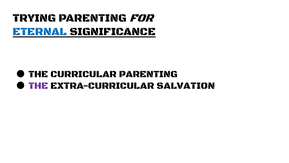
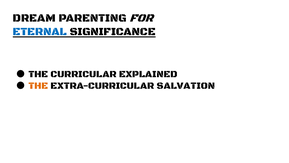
TRYING: TRYING -> DREAM
CURRICULAR PARENTING: PARENTING -> EXPLAINED
THE at (38, 85) colour: purple -> orange
